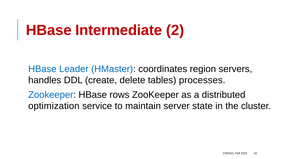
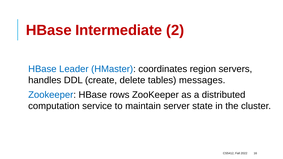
processes: processes -> messages
optimization: optimization -> computation
